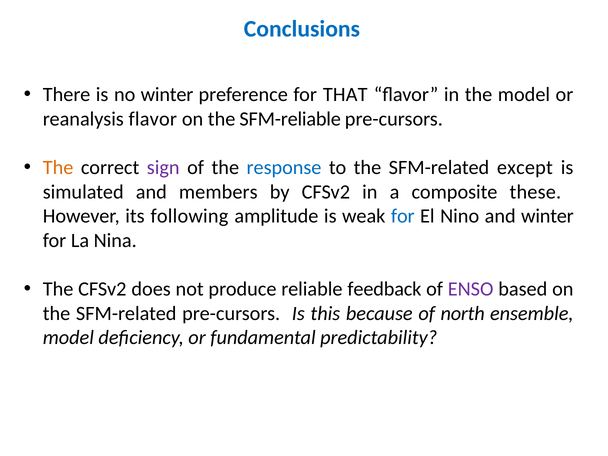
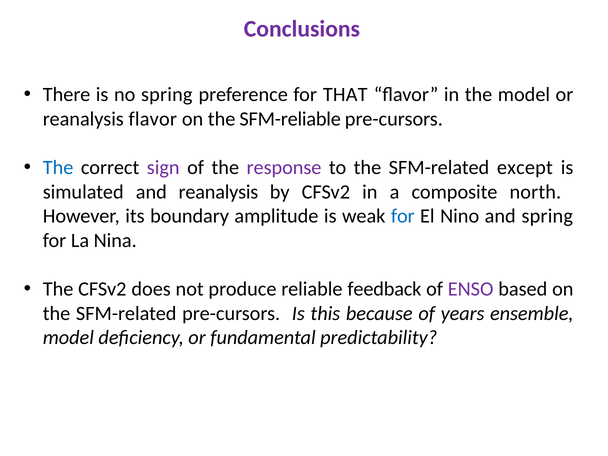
Conclusions colour: blue -> purple
no winter: winter -> spring
The at (58, 168) colour: orange -> blue
response colour: blue -> purple
and members: members -> reanalysis
these: these -> north
following: following -> boundary
and winter: winter -> spring
north: north -> years
